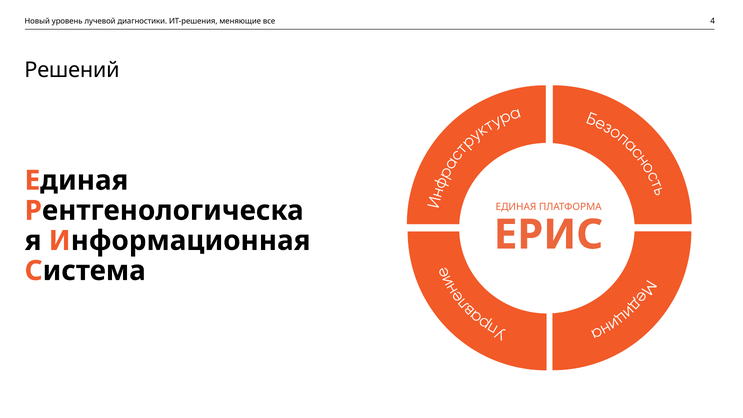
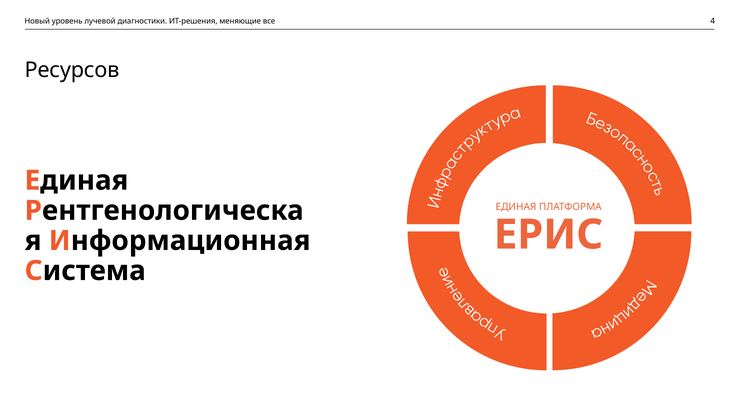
Решений: Решений -> Ресурсов
